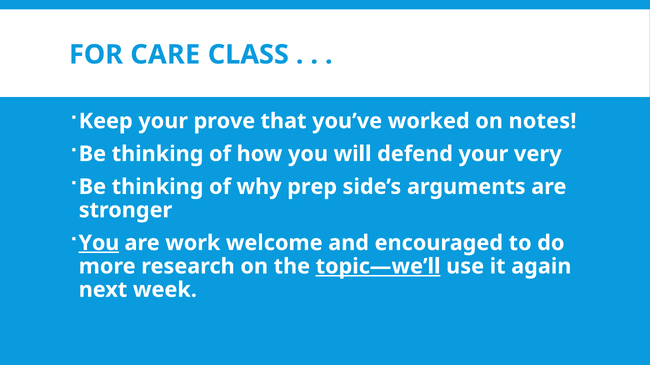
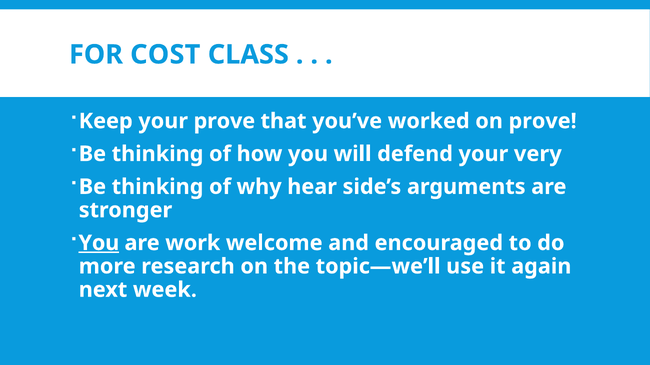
CARE: CARE -> COST
on notes: notes -> prove
prep: prep -> hear
topic—we’ll underline: present -> none
